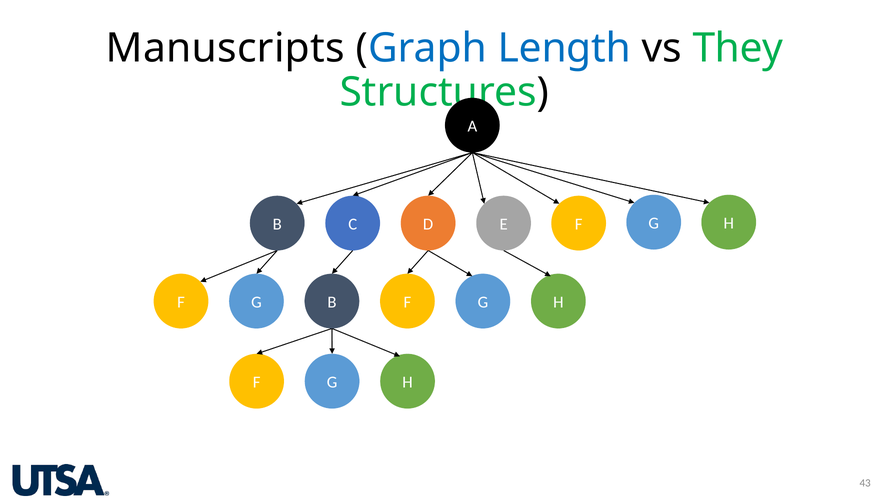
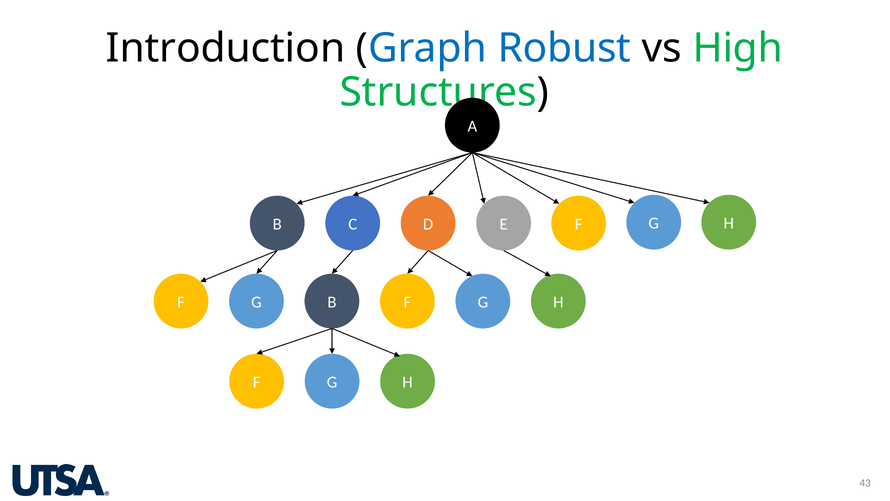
Manuscripts: Manuscripts -> Introduction
Length: Length -> Robust
They: They -> High
